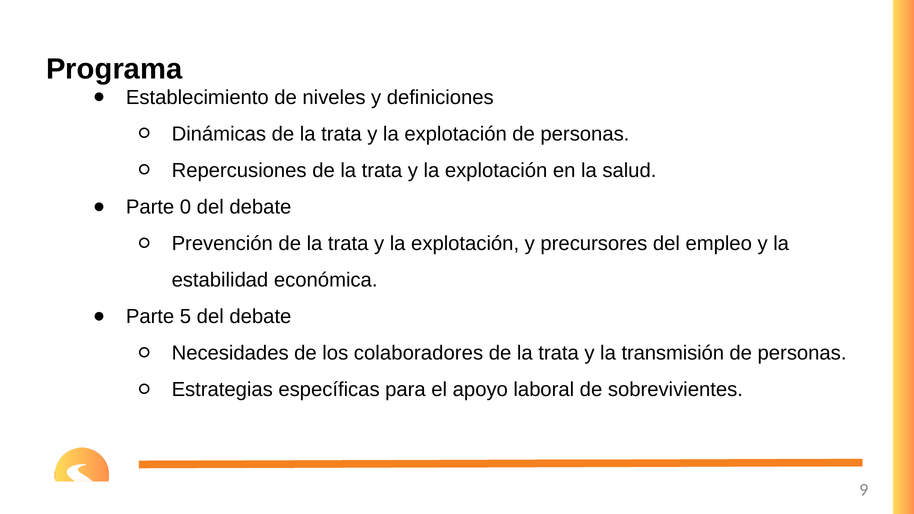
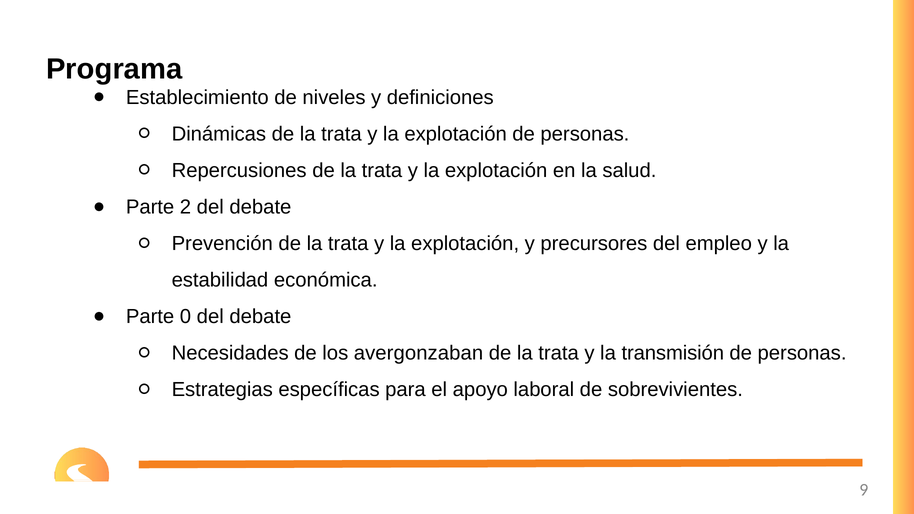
0: 0 -> 2
5: 5 -> 0
colaboradores: colaboradores -> avergonzaban
